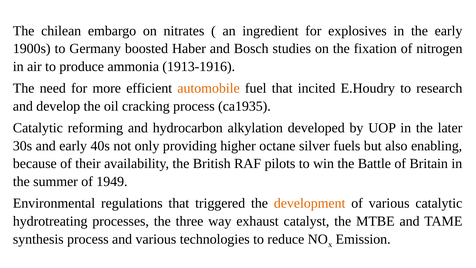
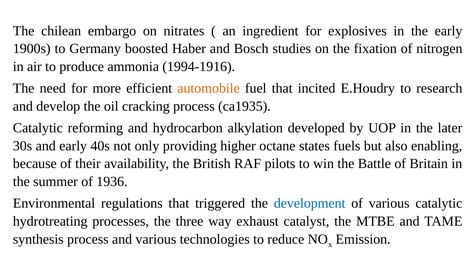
1913-1916: 1913-1916 -> 1994-1916
silver: silver -> states
1949: 1949 -> 1936
development colour: orange -> blue
